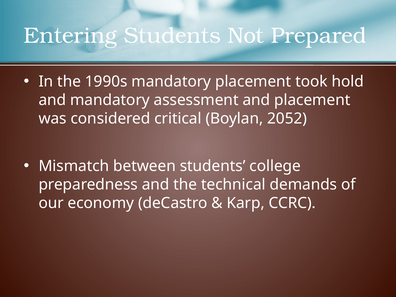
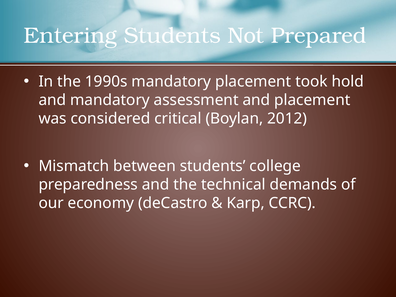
2052: 2052 -> 2012
